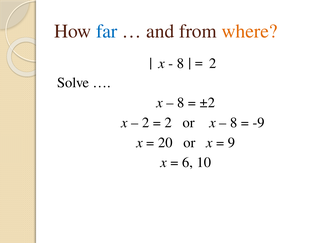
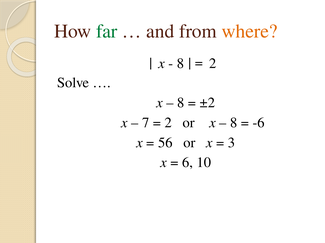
far colour: blue -> green
2 at (146, 123): 2 -> 7
-9: -9 -> -6
20: 20 -> 56
9: 9 -> 3
